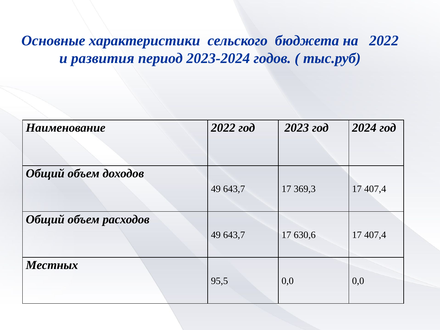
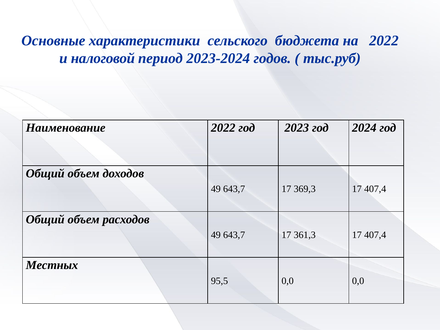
развития: развития -> налоговой
630,6: 630,6 -> 361,3
